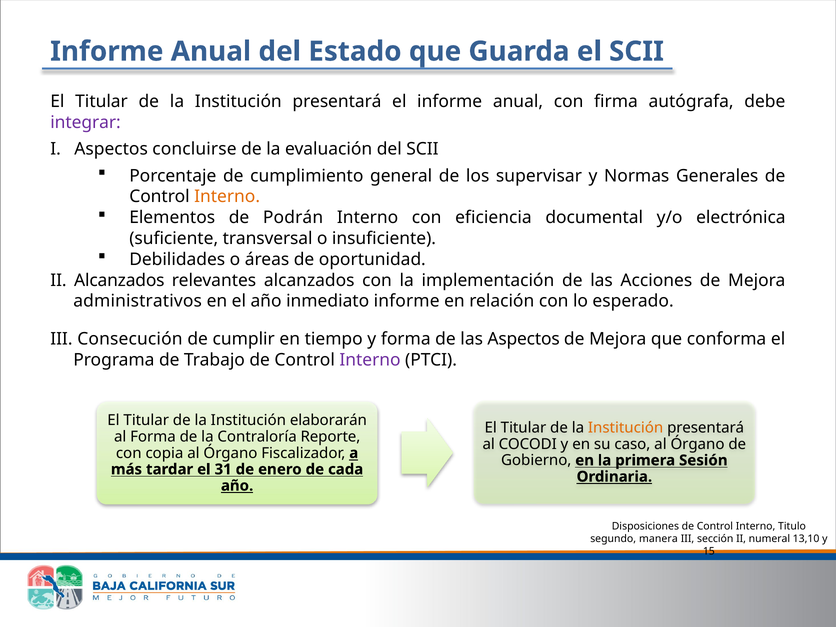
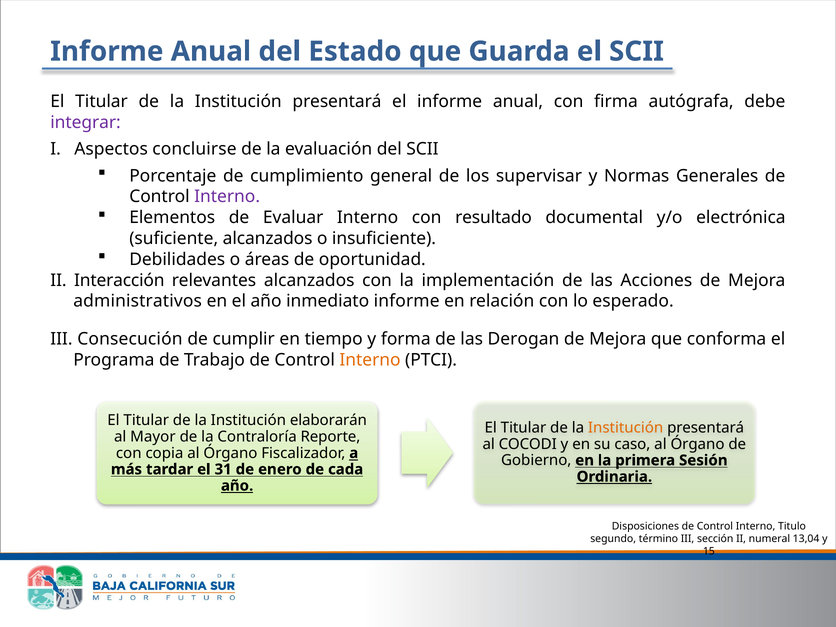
Interno at (227, 197) colour: orange -> purple
Podrán: Podrán -> Evaluar
eficiencia: eficiencia -> resultado
suficiente transversal: transversal -> alcanzados
II Alcanzados: Alcanzados -> Interacción
las Aspectos: Aspectos -> Derogan
Interno at (370, 360) colour: purple -> orange
Forma at (153, 437): Forma -> Mayor
manera: manera -> término
13,10: 13,10 -> 13,04
